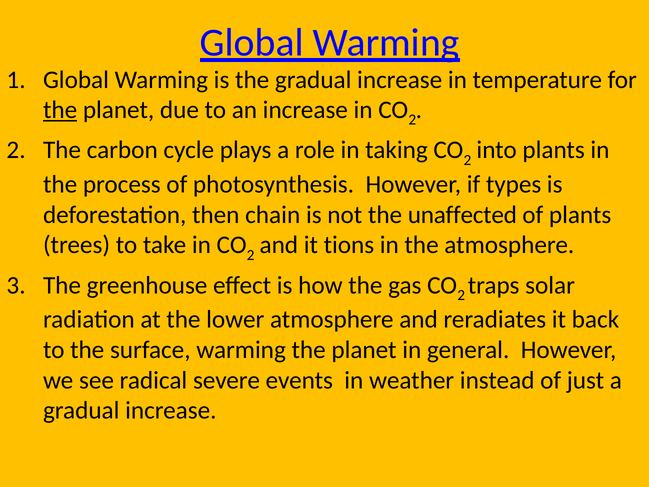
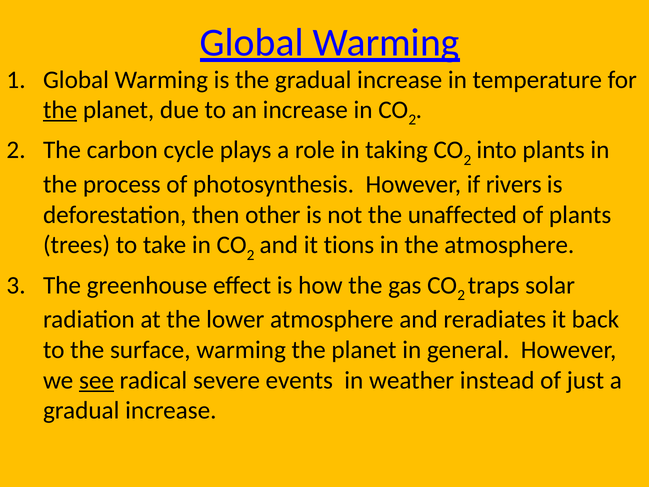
types: types -> rivers
chain: chain -> other
see underline: none -> present
